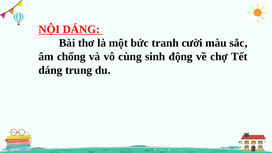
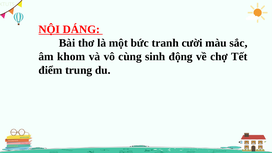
chống: chống -> khom
dáng at (50, 70): dáng -> điểm
